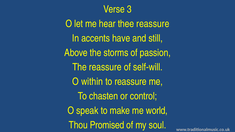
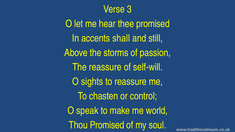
thee reassure: reassure -> promised
have: have -> shall
within: within -> sights
